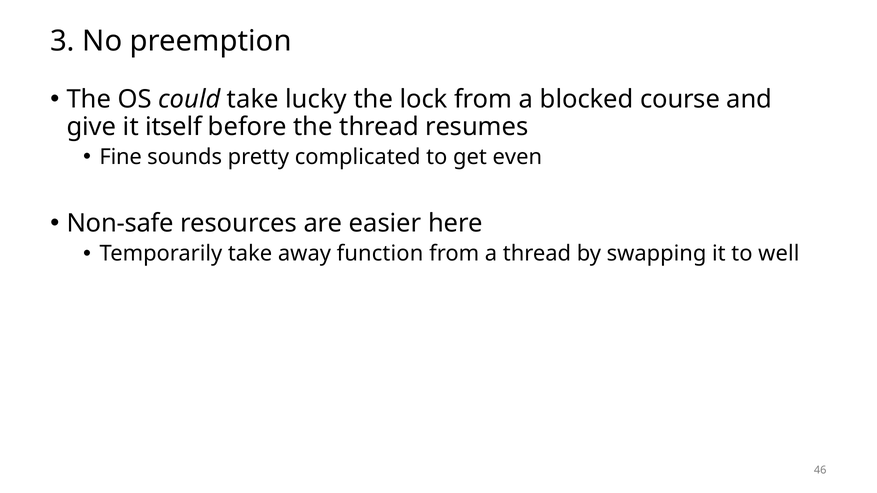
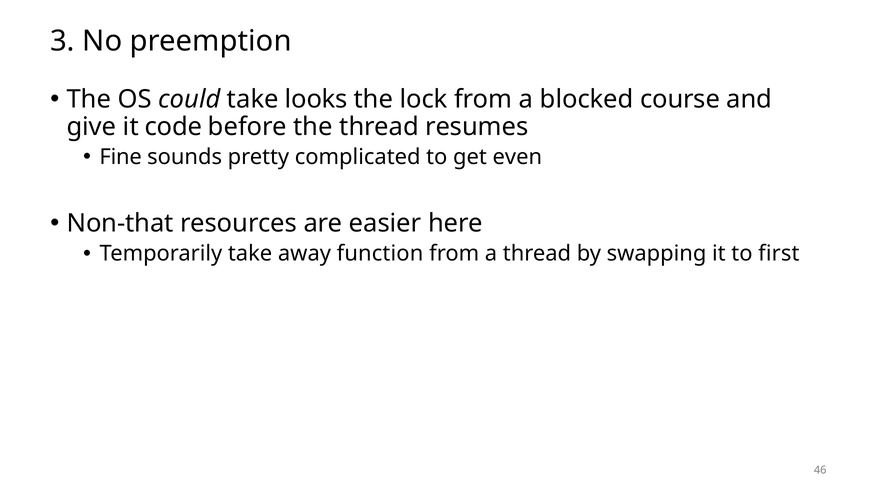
lucky: lucky -> looks
itself: itself -> code
Non-safe: Non-safe -> Non-that
well: well -> first
